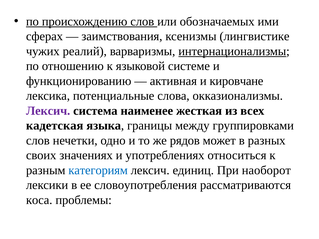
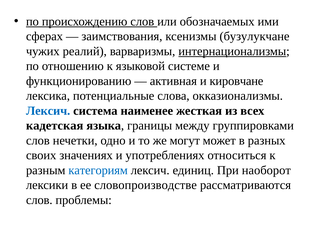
лингвистике: лингвистике -> бузулукчане
Лексич at (48, 111) colour: purple -> blue
рядов: рядов -> могут
словоупотребления: словоупотребления -> словопроизводстве
коса at (39, 200): коса -> слов
